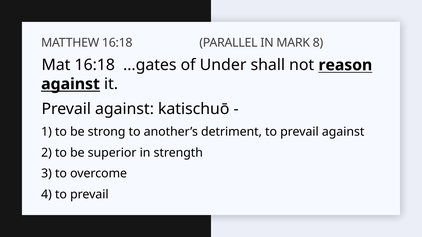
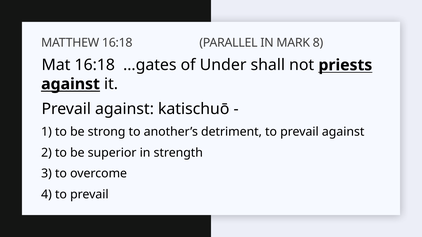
reason: reason -> priests
